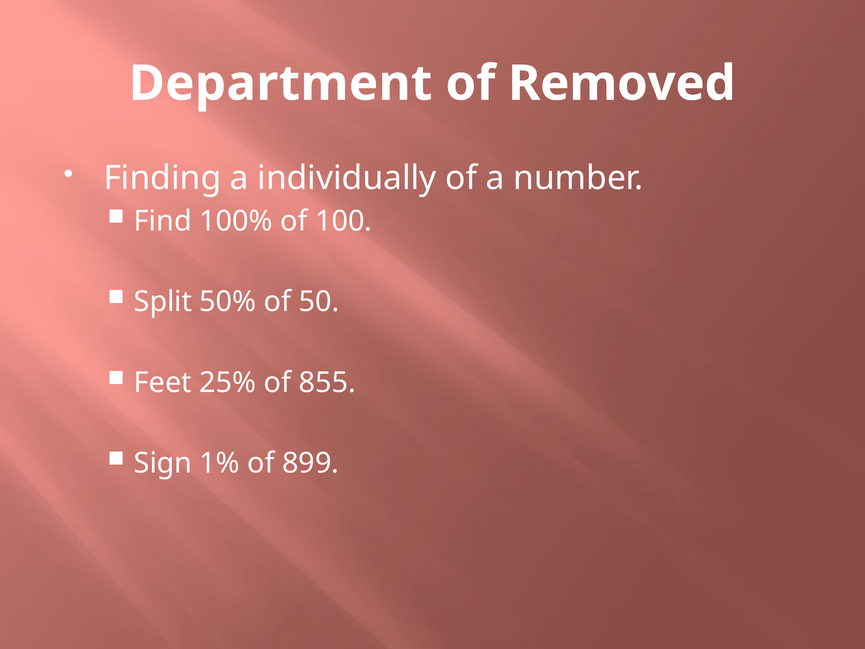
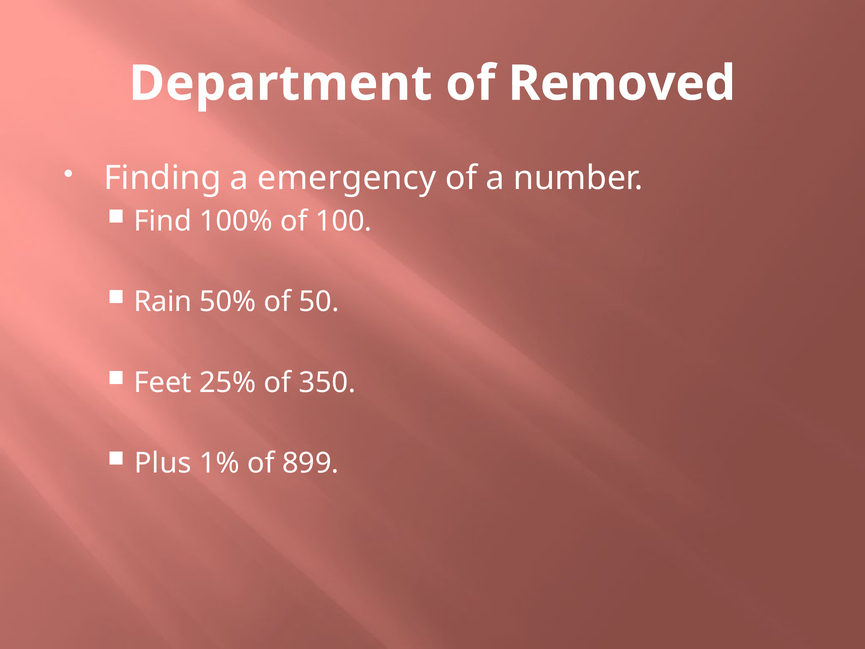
individually: individually -> emergency
Split: Split -> Rain
855: 855 -> 350
Sign: Sign -> Plus
